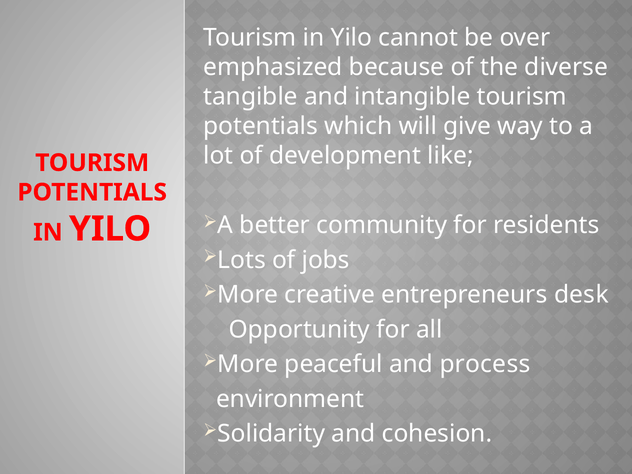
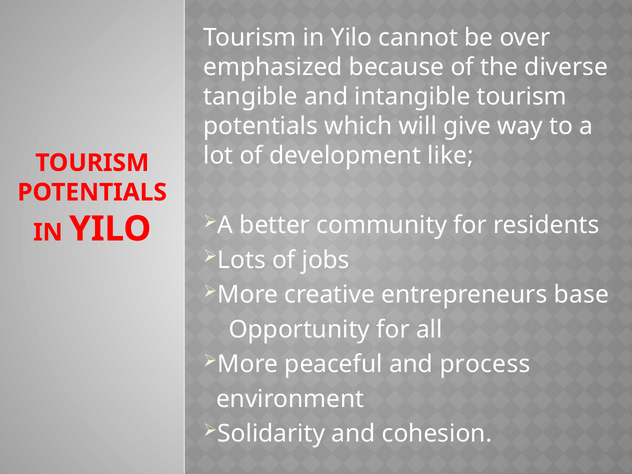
desk: desk -> base
